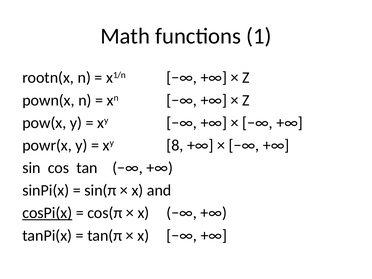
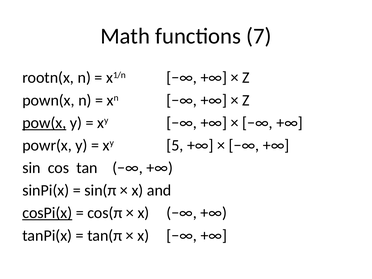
1: 1 -> 7
pow(x underline: none -> present
8: 8 -> 5
